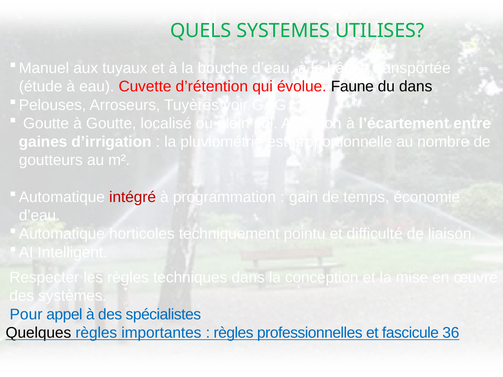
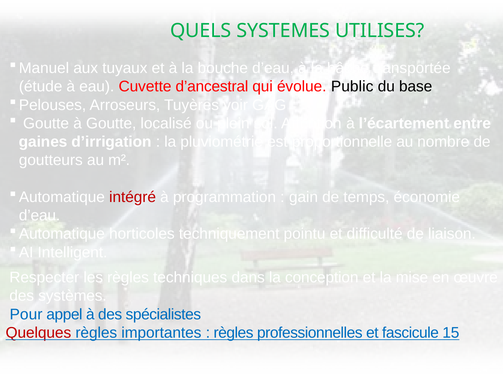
d’rétention: d’rétention -> d’ancestral
Faune: Faune -> Public
du dans: dans -> base
Quelques colour: black -> red
36: 36 -> 15
